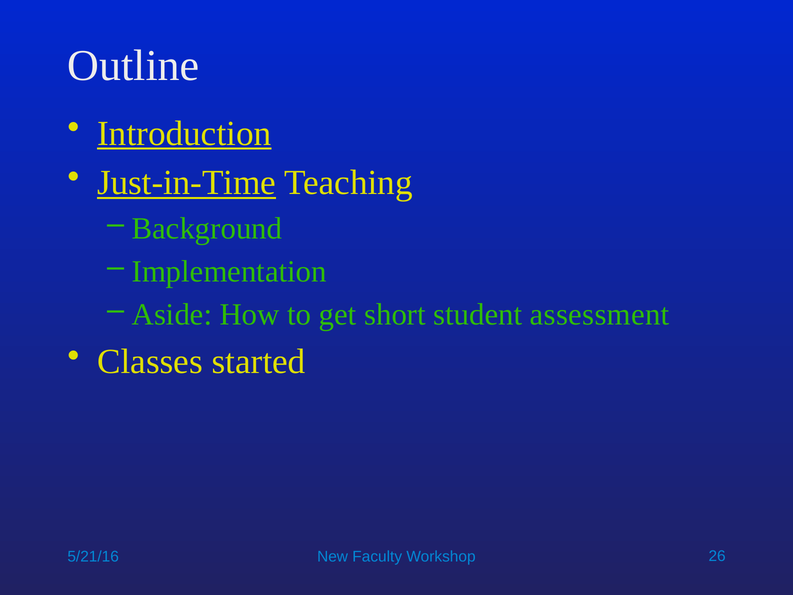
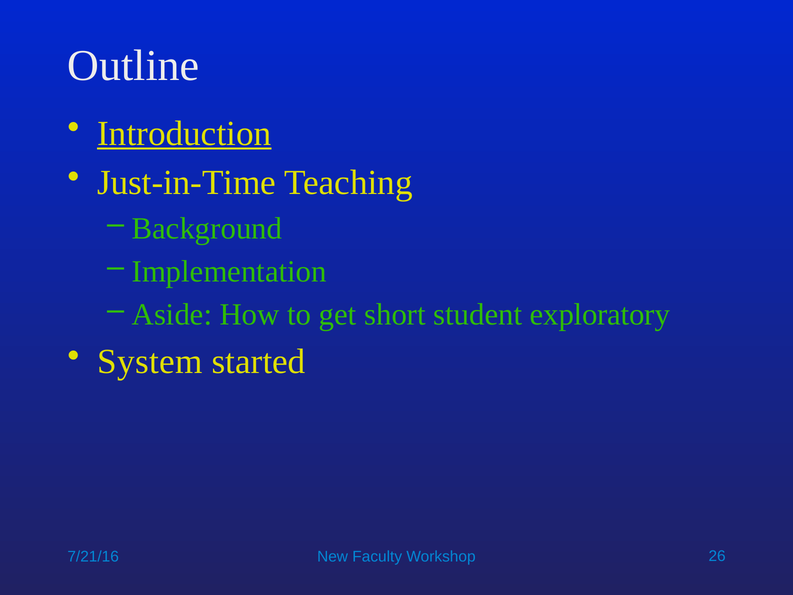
Just-in-Time underline: present -> none
assessment: assessment -> exploratory
Classes: Classes -> System
5/21/16: 5/21/16 -> 7/21/16
